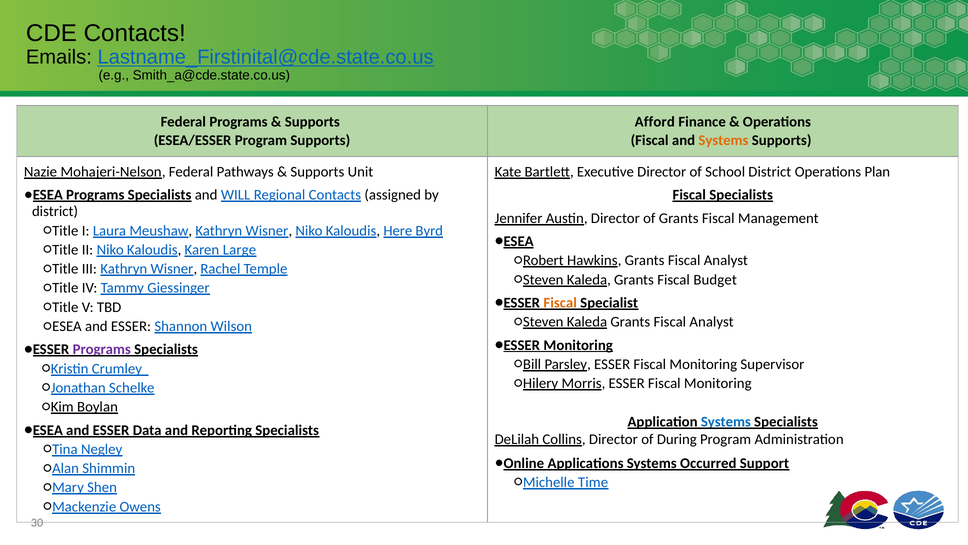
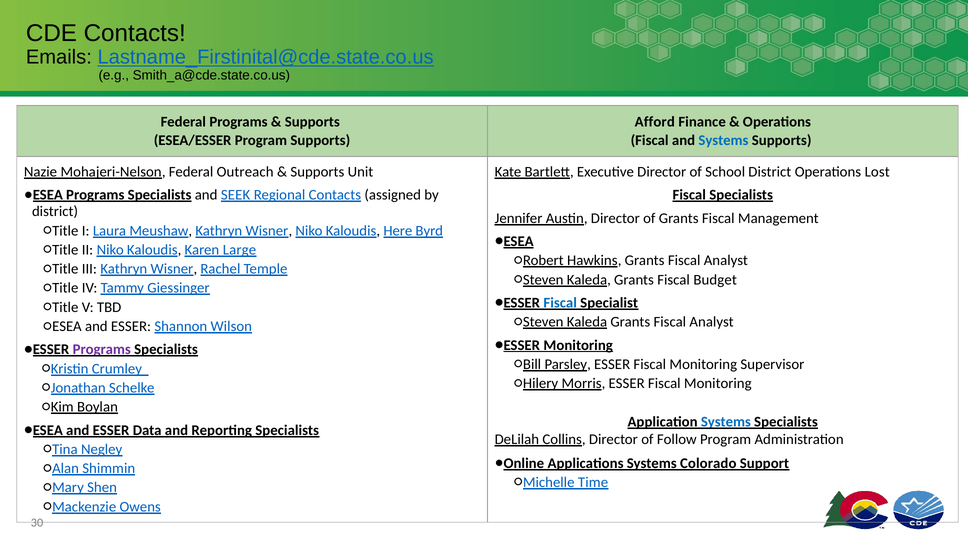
Systems at (723, 140) colour: orange -> blue
Pathways: Pathways -> Outreach
Plan: Plan -> Lost
WILL: WILL -> SEEK
Fiscal at (560, 303) colour: orange -> blue
During: During -> Follow
Occurred: Occurred -> Colorado
